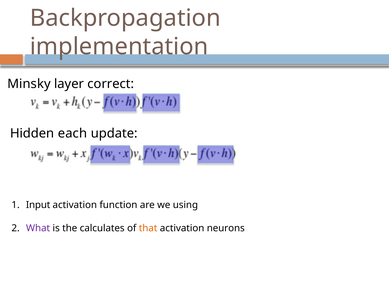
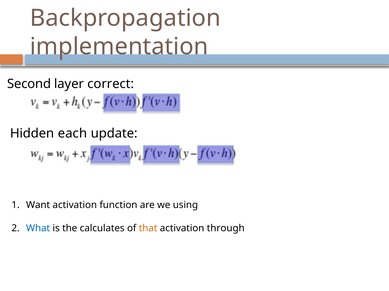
Minsky: Minsky -> Second
Input: Input -> Want
What colour: purple -> blue
neurons: neurons -> through
